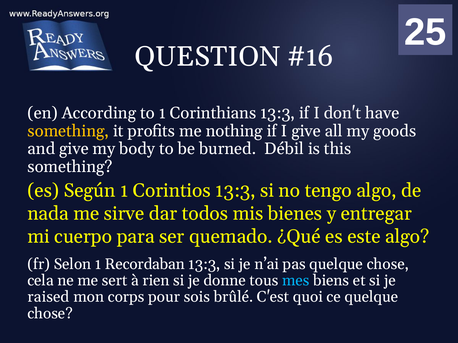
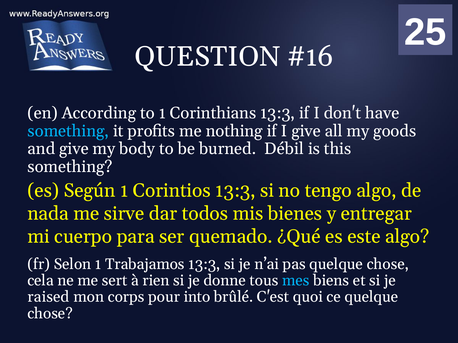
something at (68, 131) colour: yellow -> light blue
Recordaban: Recordaban -> Trabajamos
sois: sois -> into
